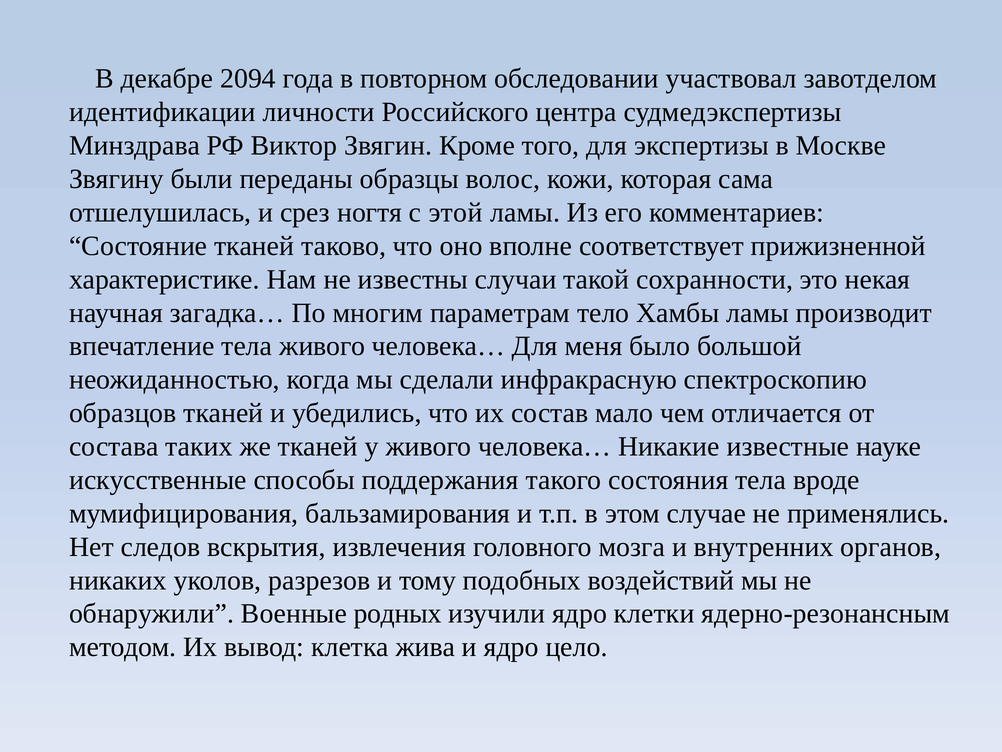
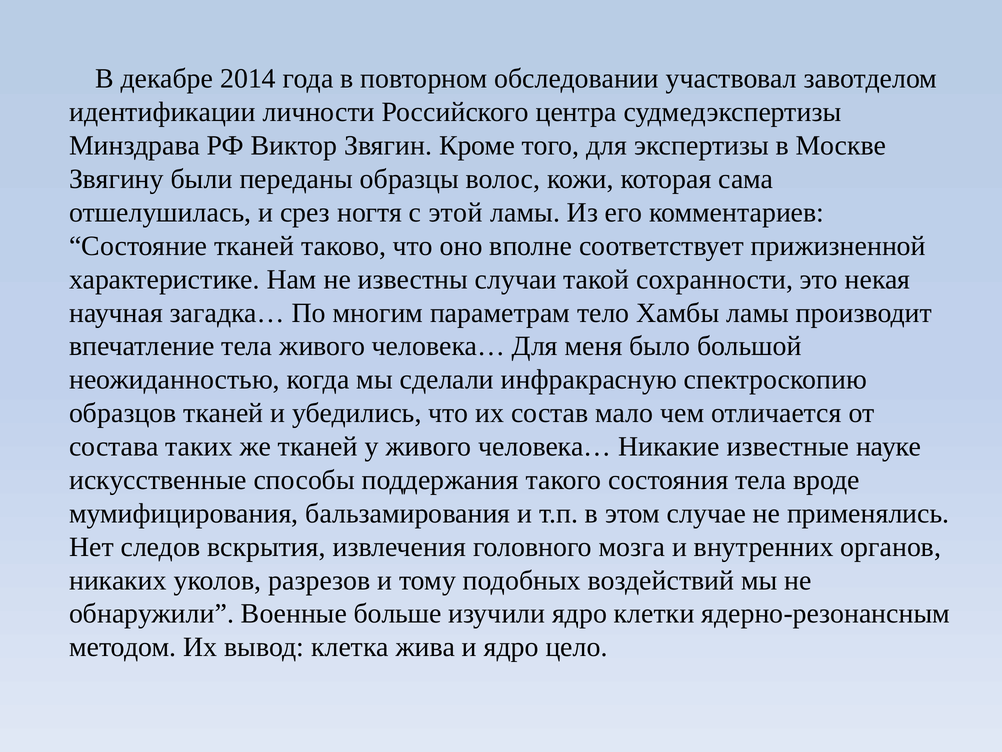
2094: 2094 -> 2014
родных: родных -> больше
